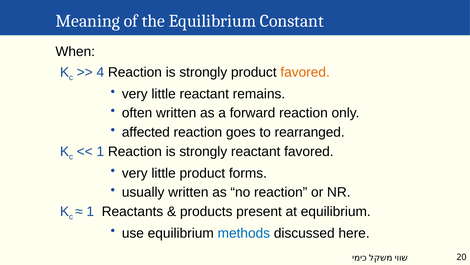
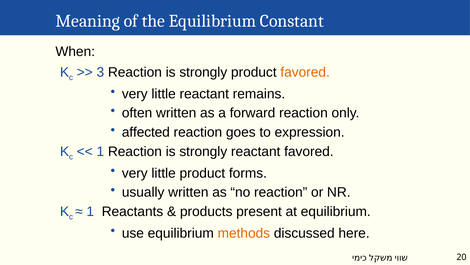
4: 4 -> 3
rearranged: rearranged -> expression
methods colour: blue -> orange
